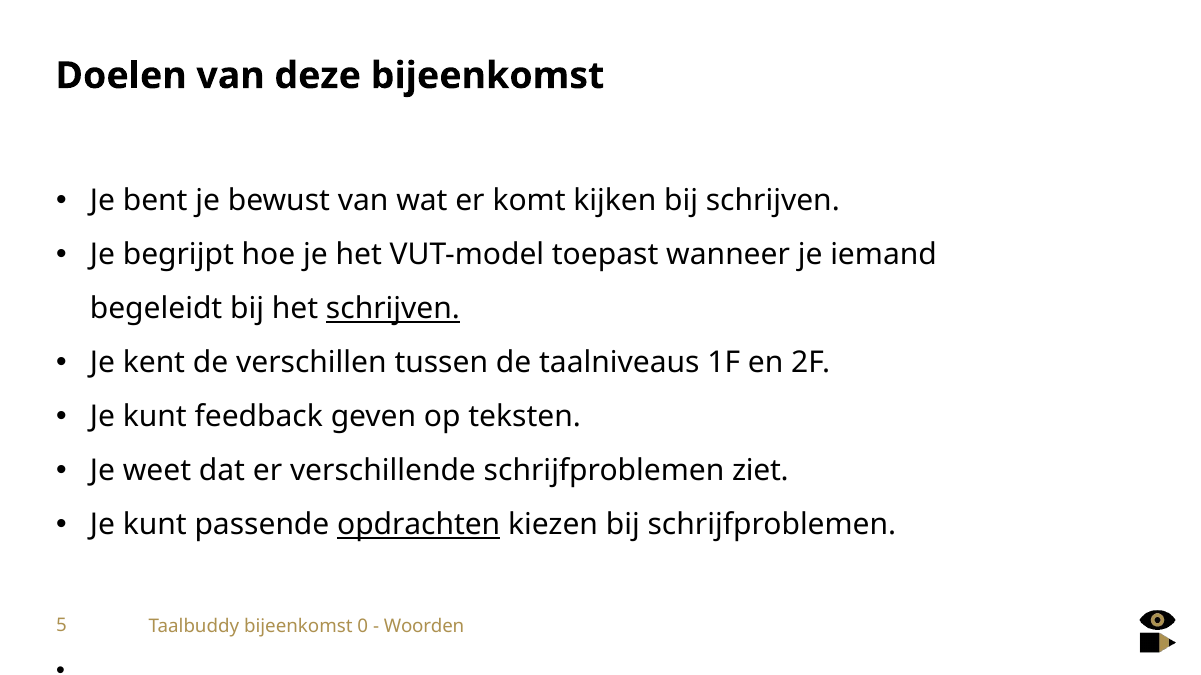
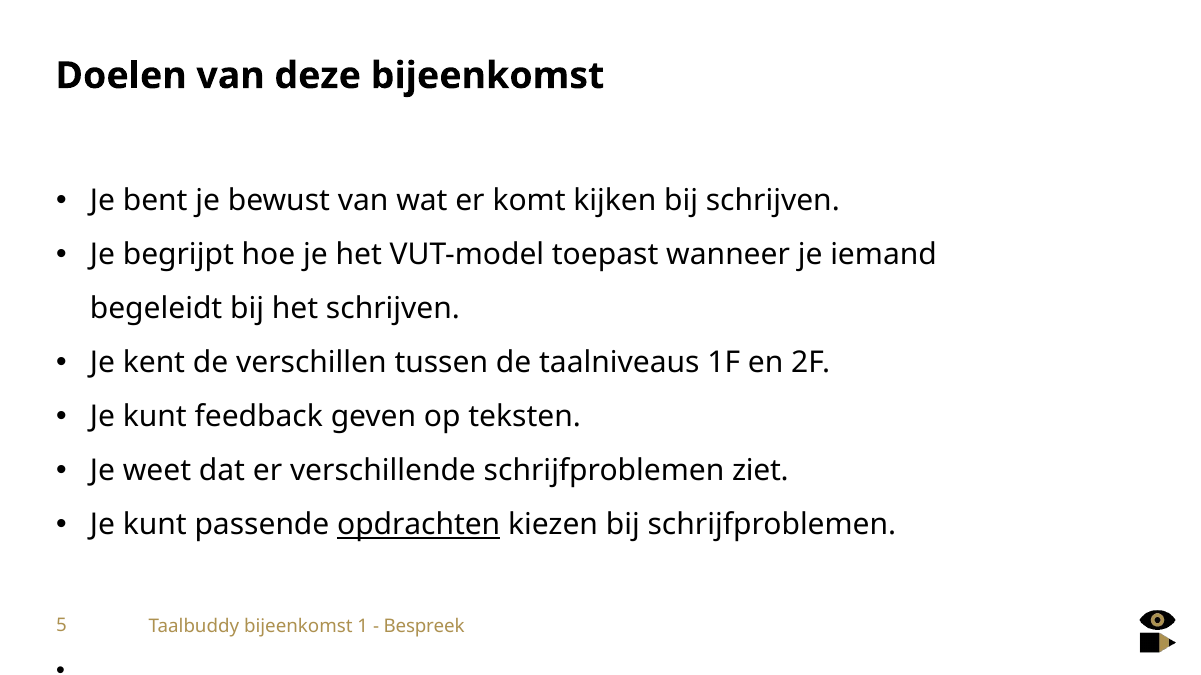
schrijven at (393, 309) underline: present -> none
0: 0 -> 1
Woorden: Woorden -> Bespreek
